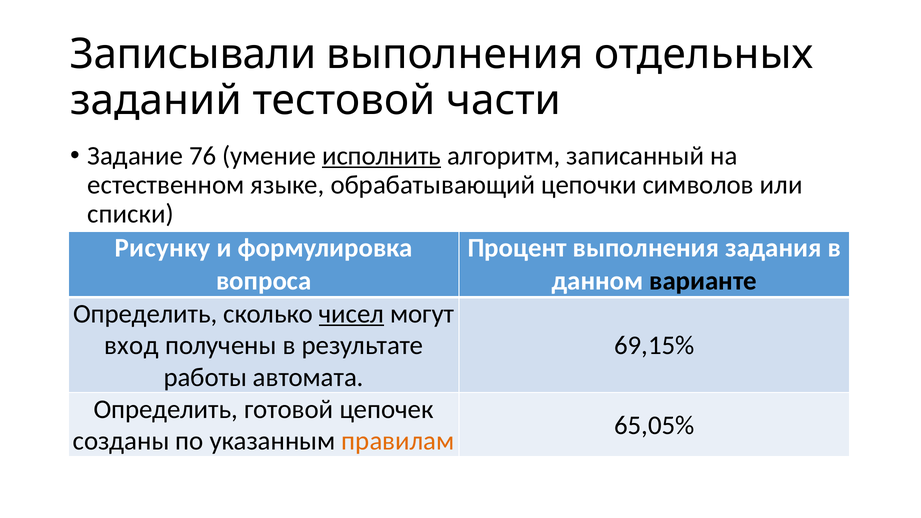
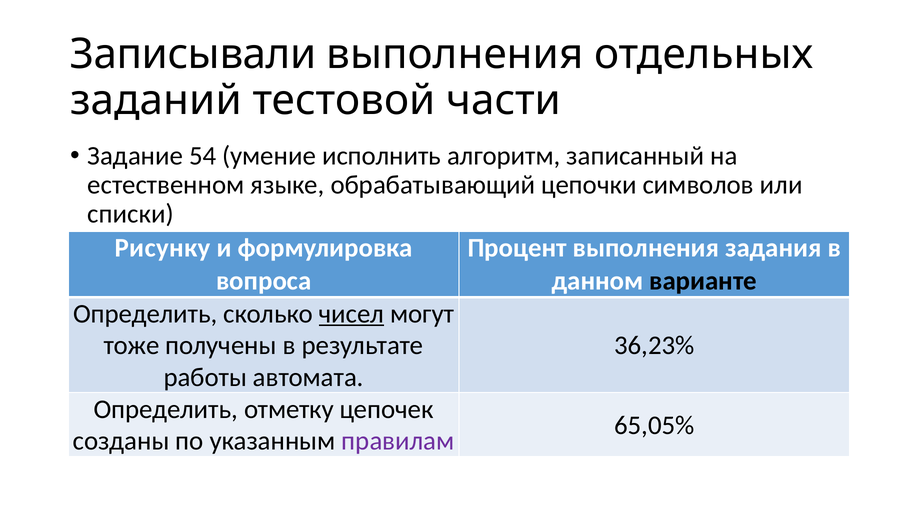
76: 76 -> 54
исполнить underline: present -> none
вход: вход -> тоже
69,15%: 69,15% -> 36,23%
готовой: готовой -> отметку
правилам colour: orange -> purple
